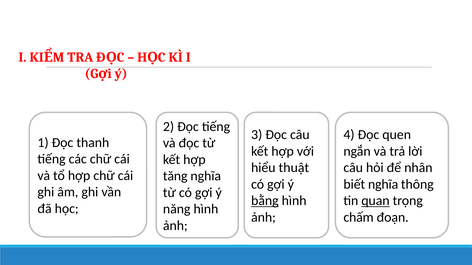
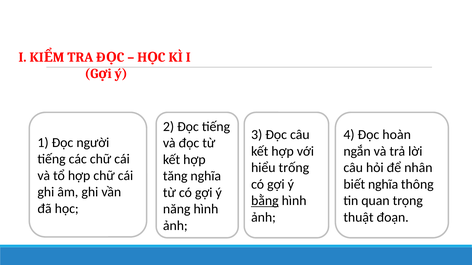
quen: quen -> hoàn
thanh: thanh -> người
thuật: thuật -> trống
quan underline: present -> none
chấm: chấm -> thuật
